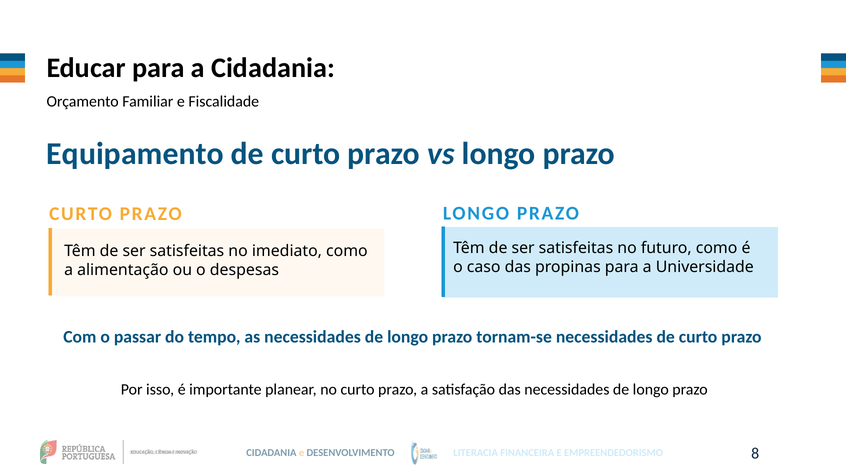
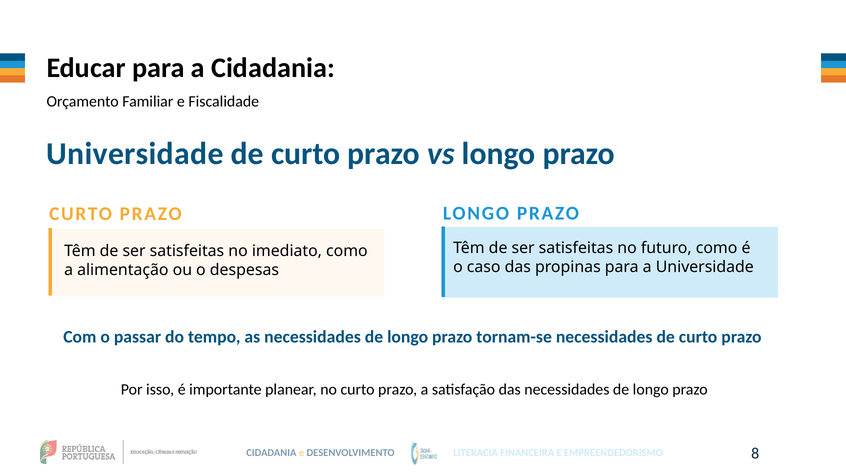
Equipamento at (135, 154): Equipamento -> Universidade
